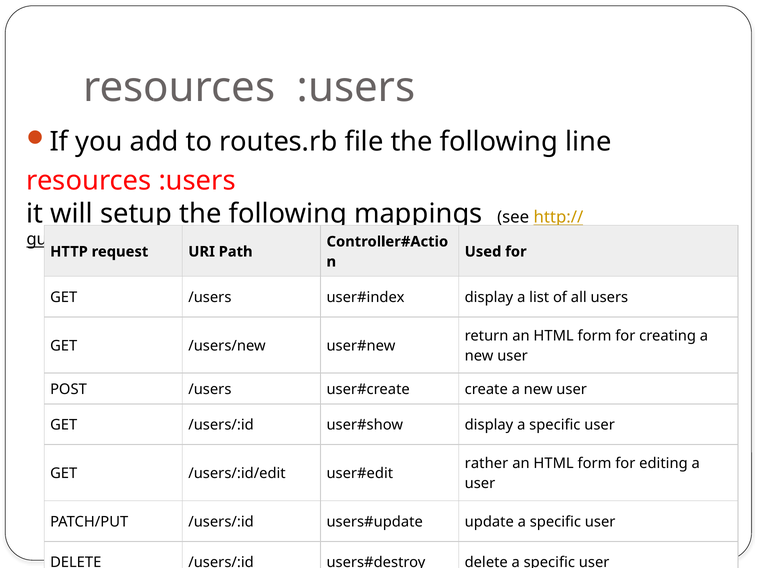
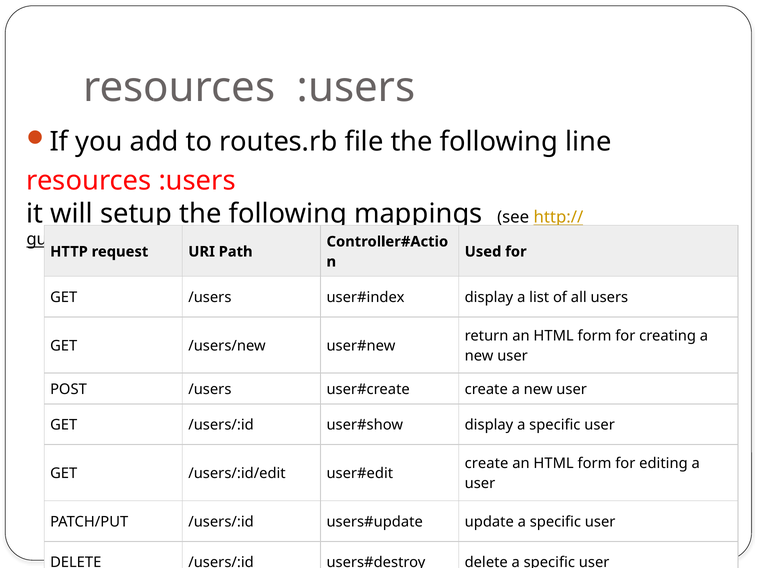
rather at (487, 463): rather -> create
